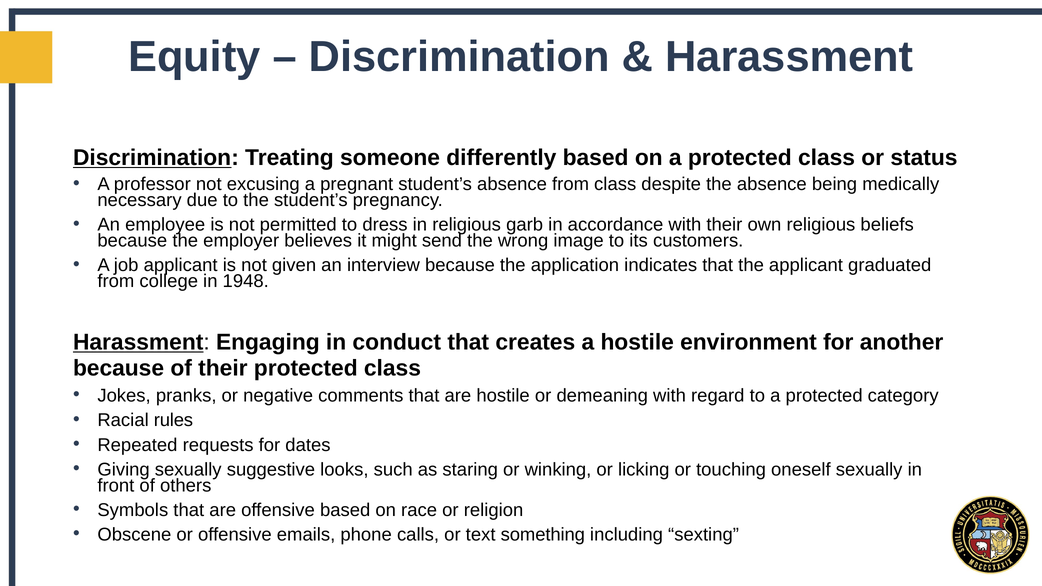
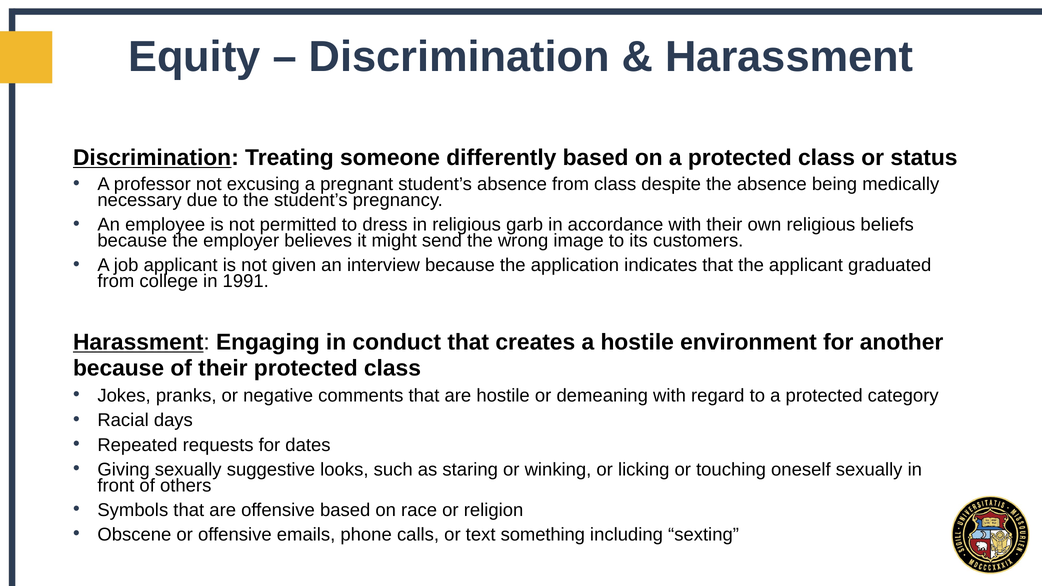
1948: 1948 -> 1991
rules: rules -> days
